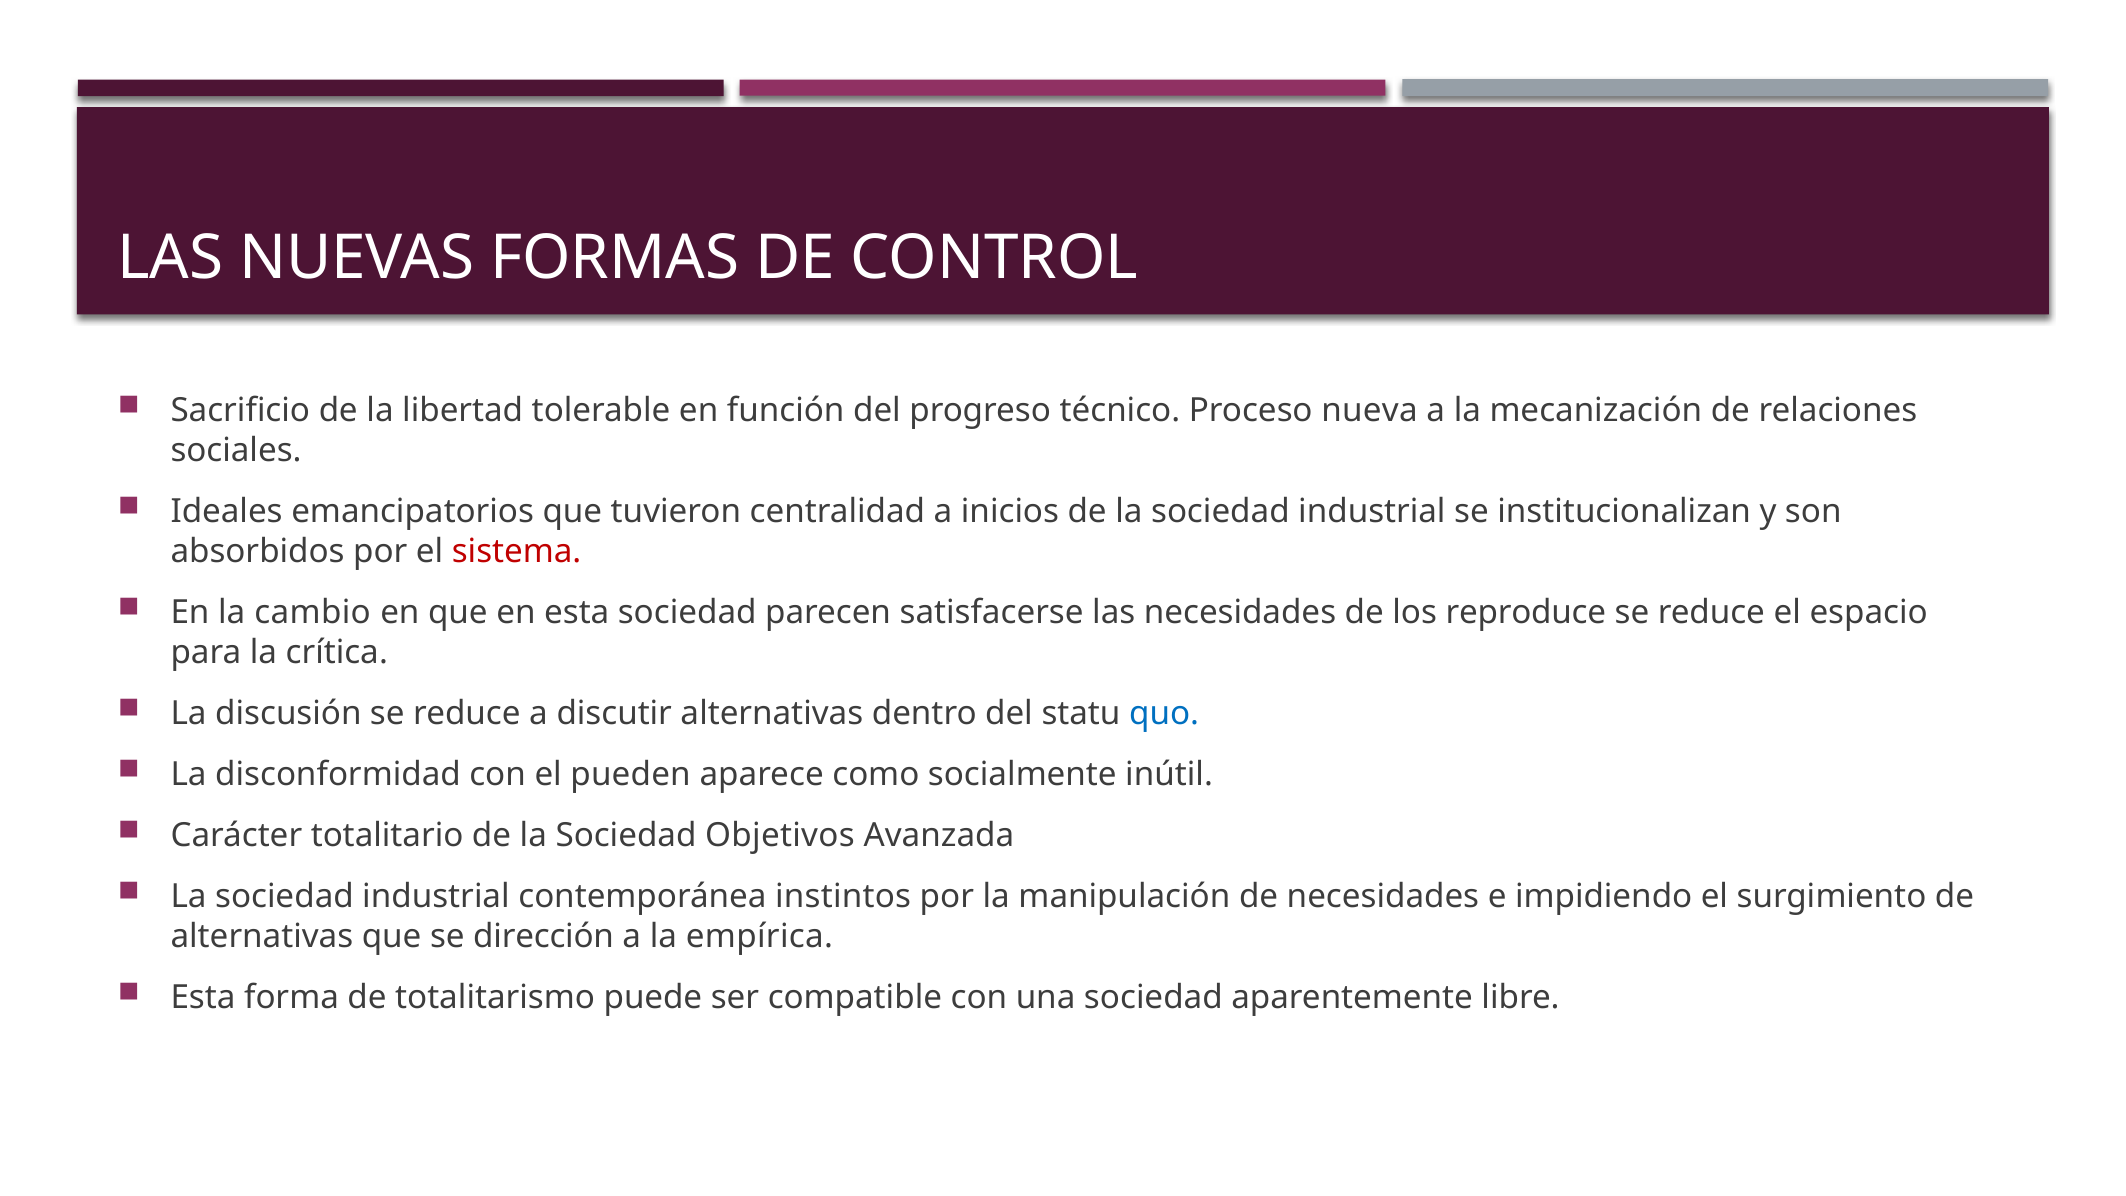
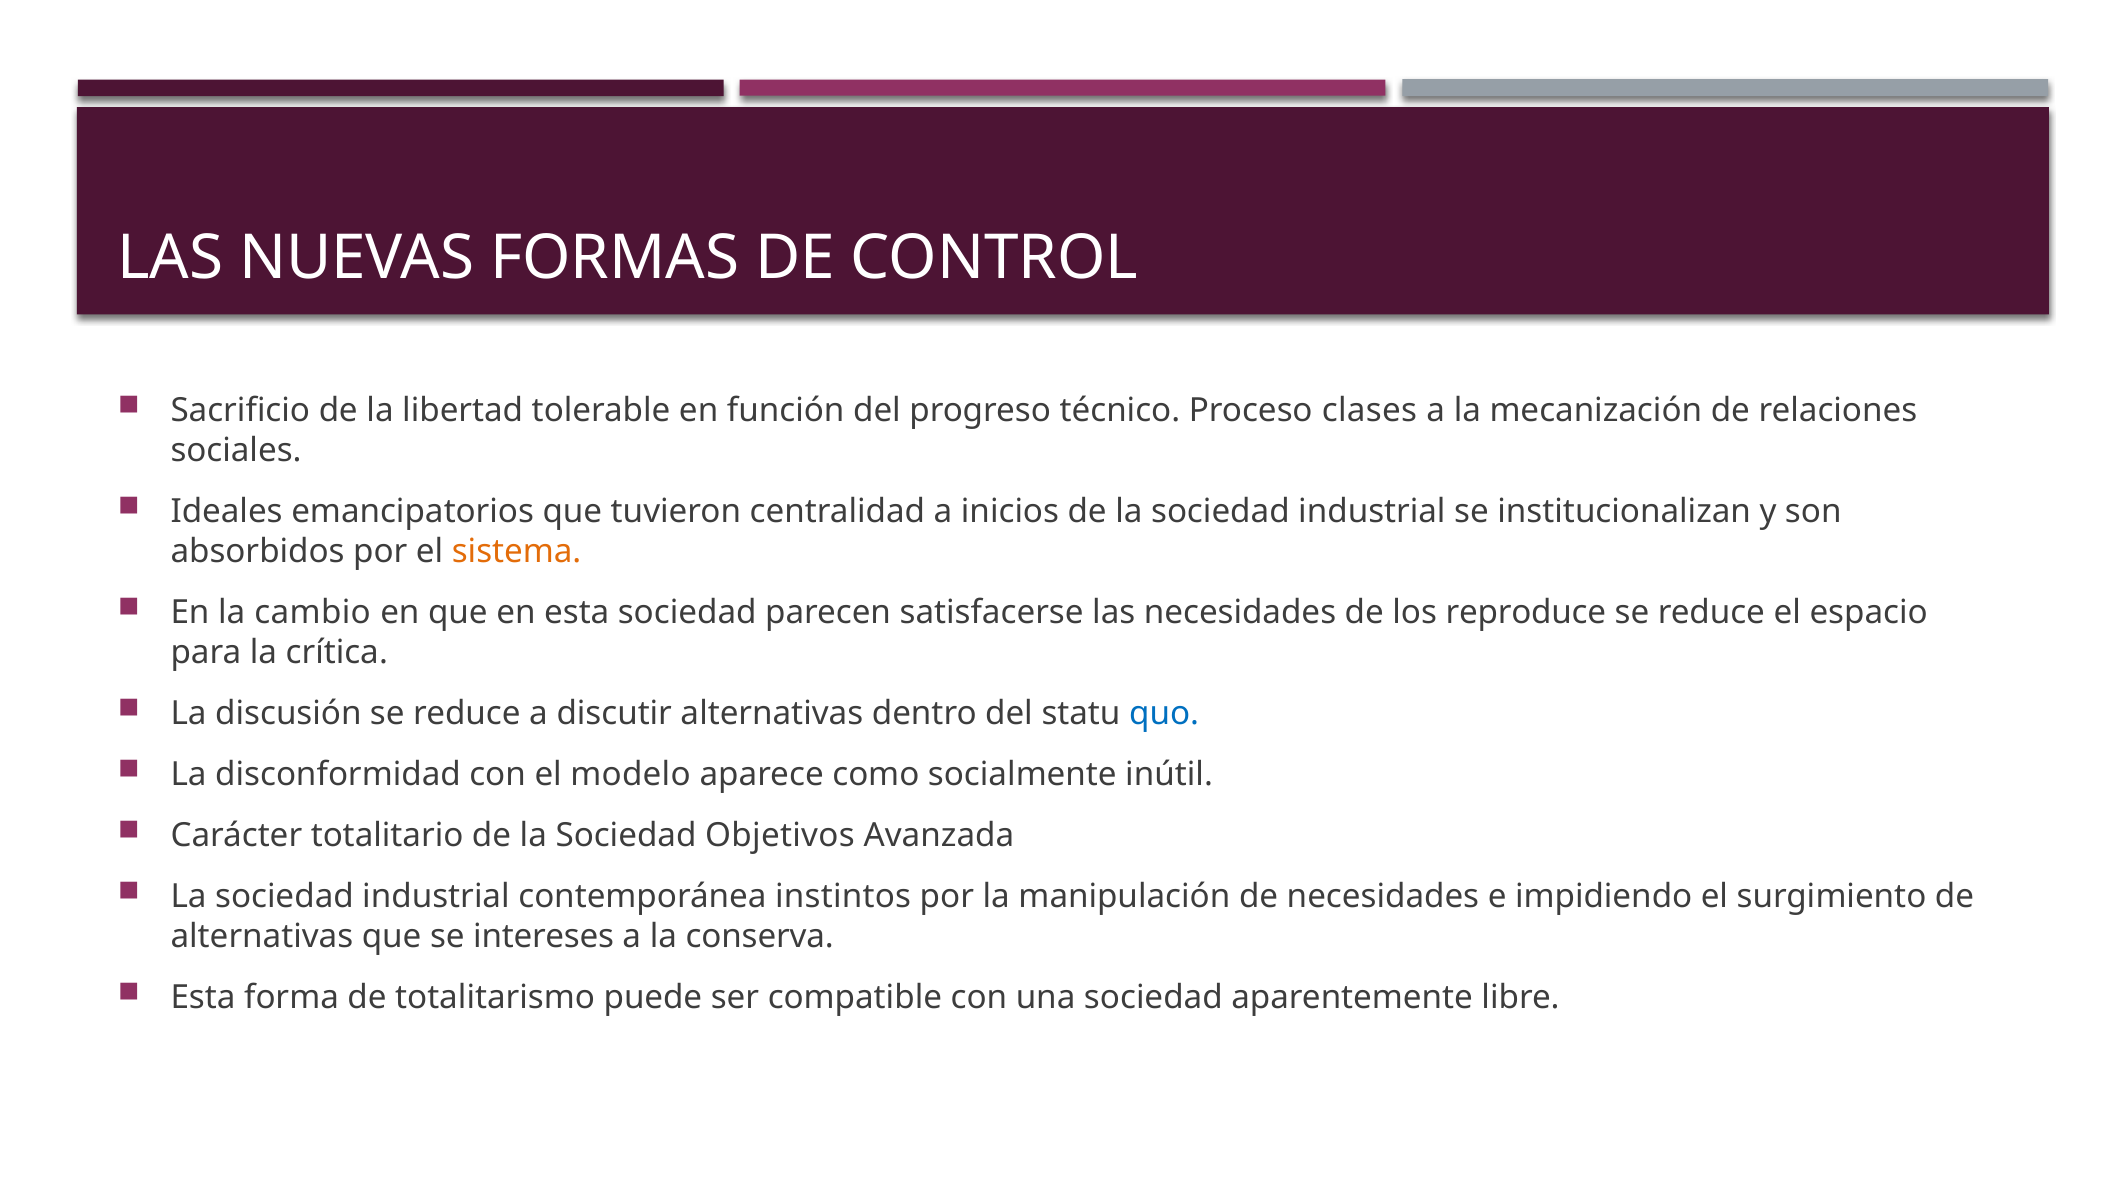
nueva: nueva -> clases
sistema colour: red -> orange
pueden: pueden -> modelo
dirección: dirección -> intereses
empírica: empírica -> conserva
